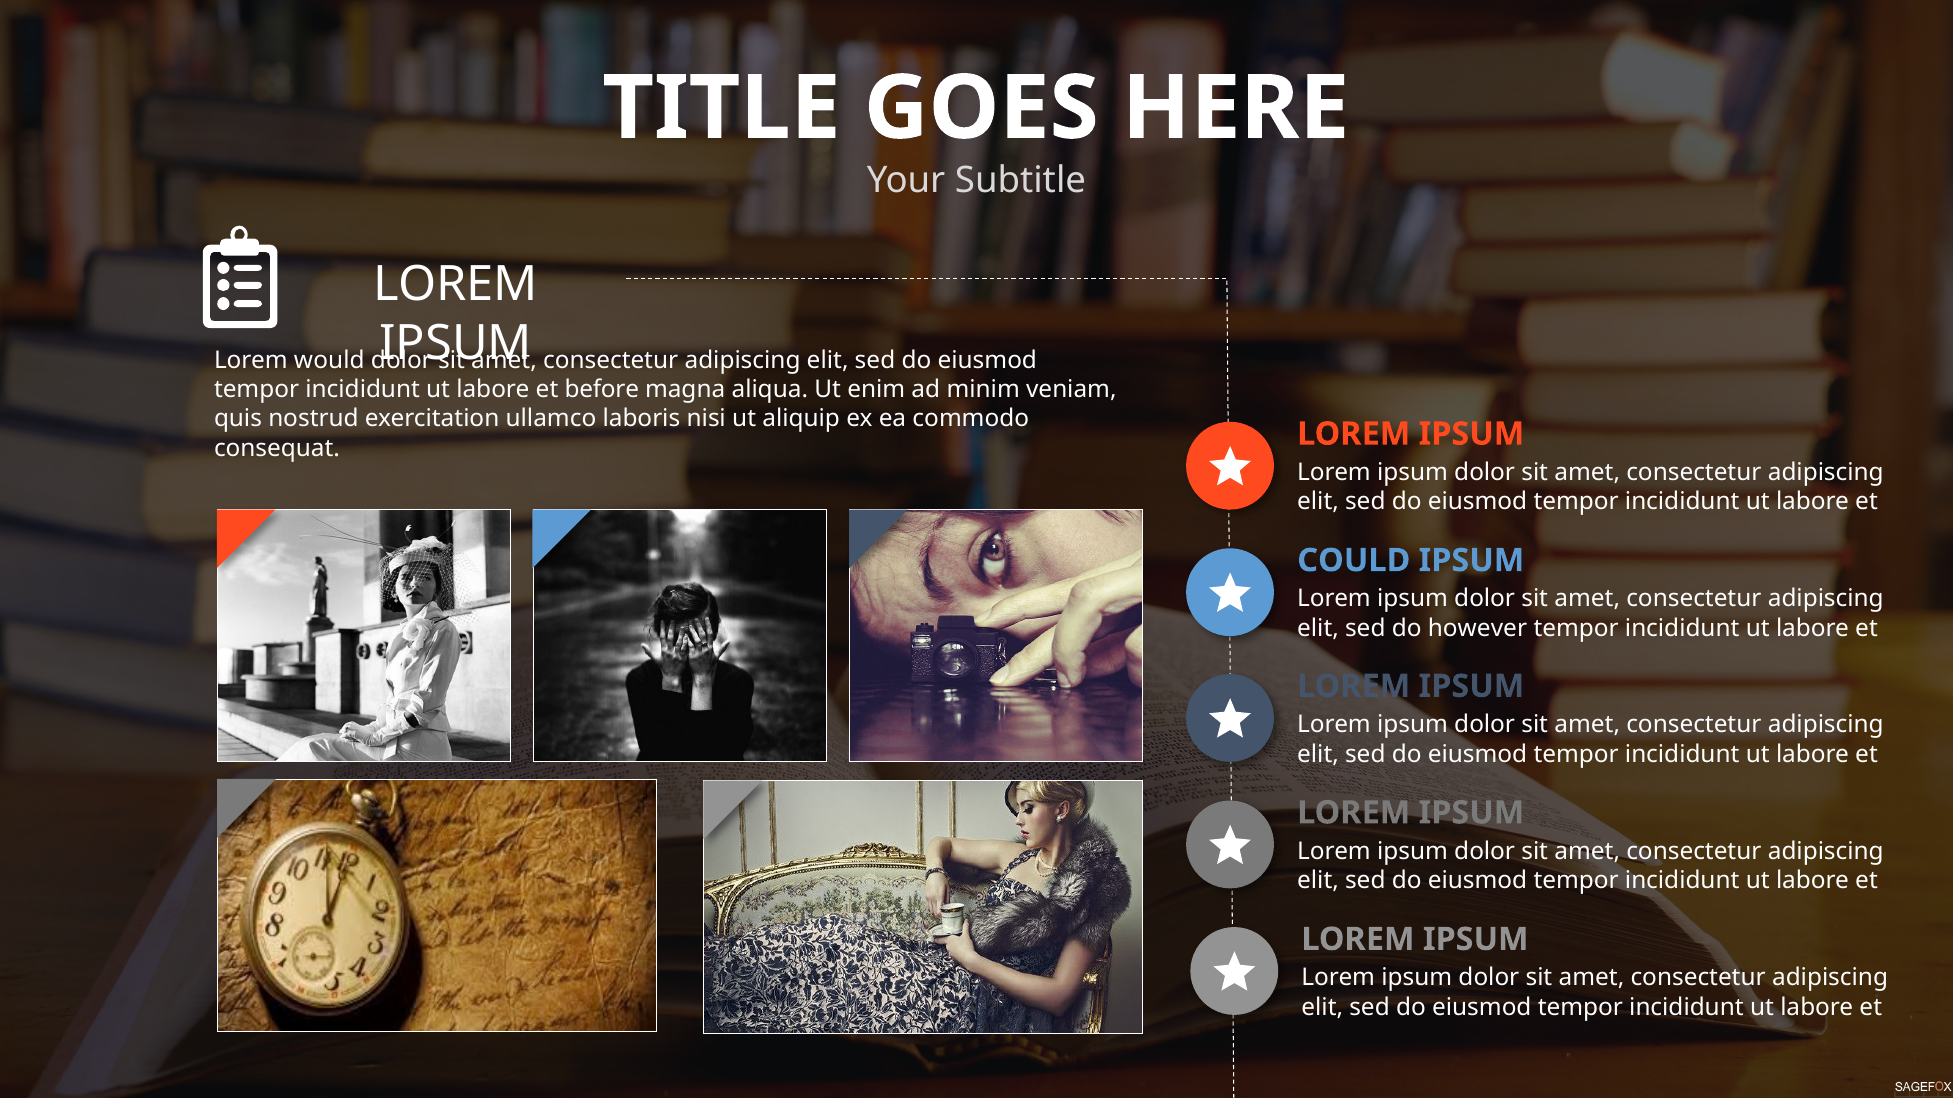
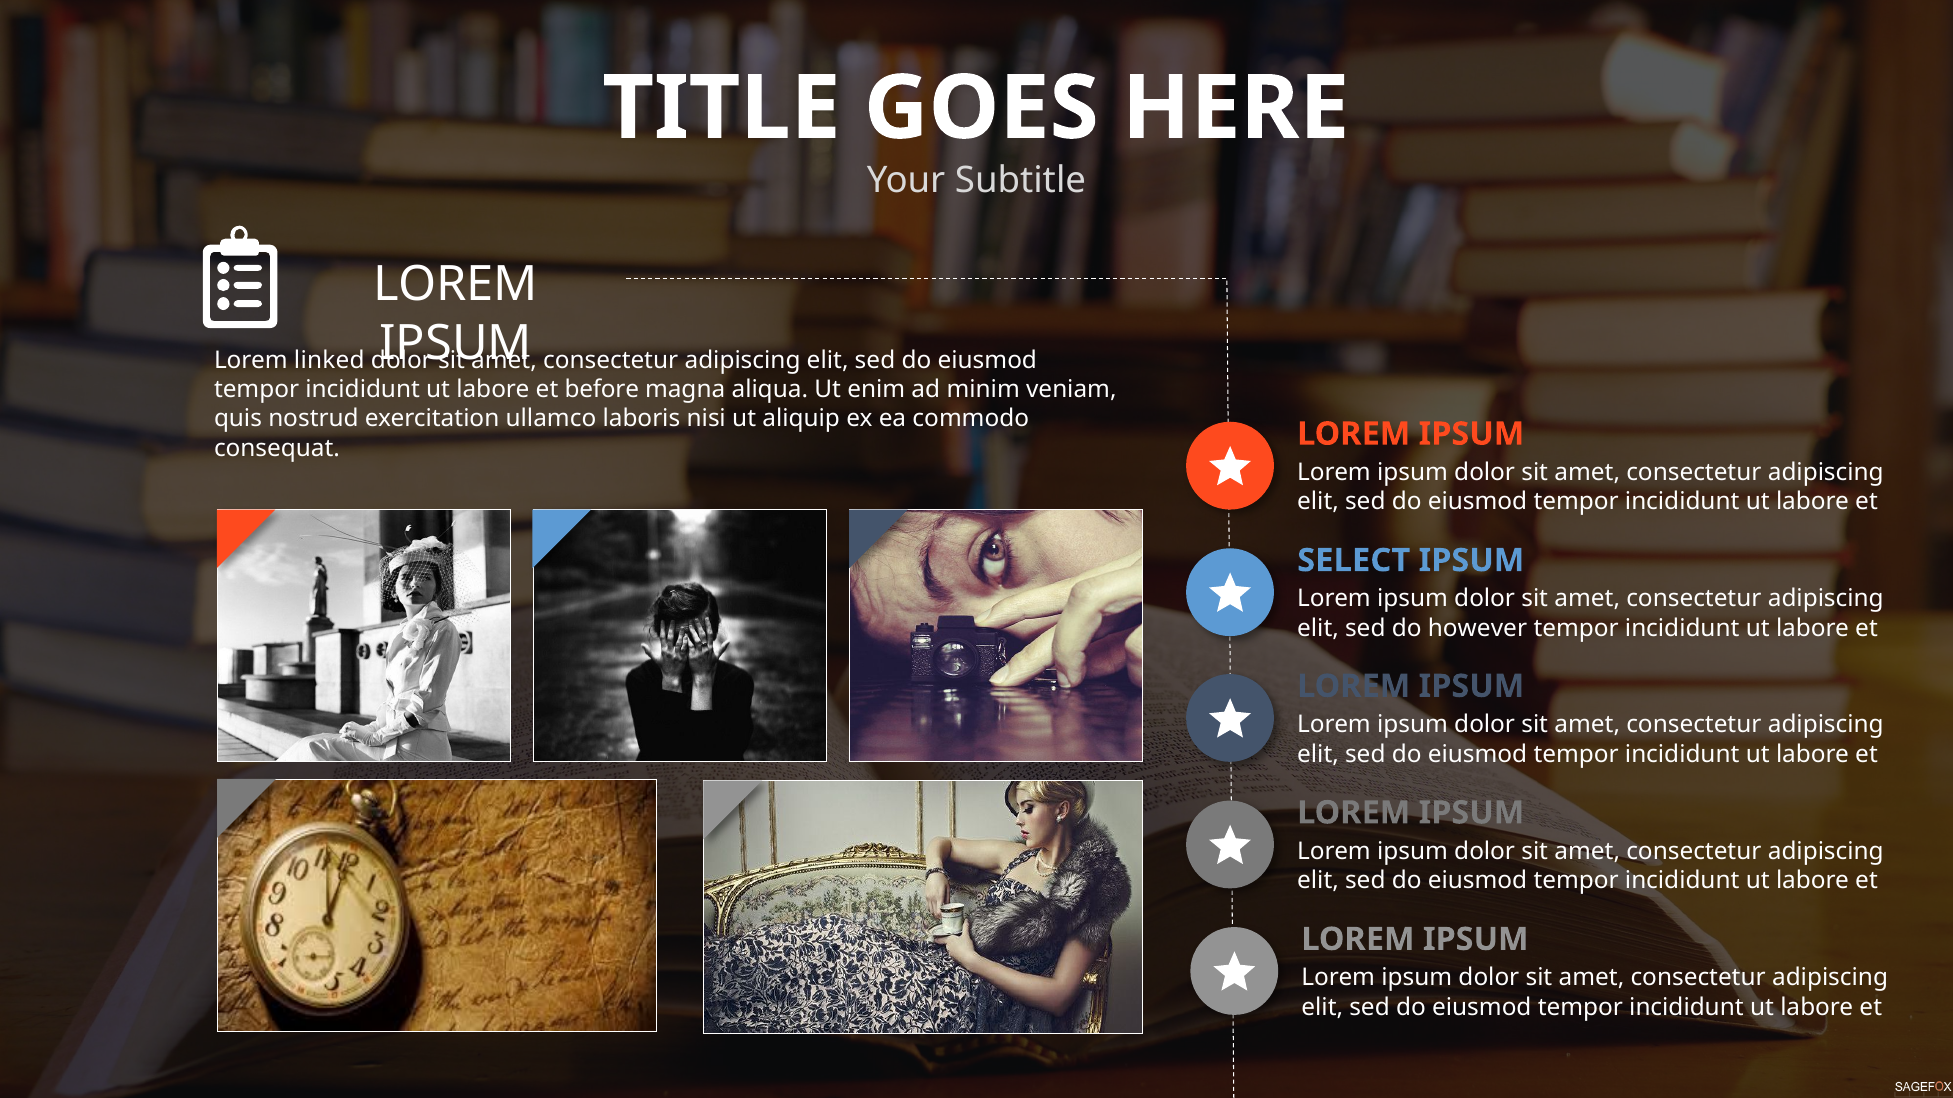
would: would -> linked
COULD: COULD -> SELECT
